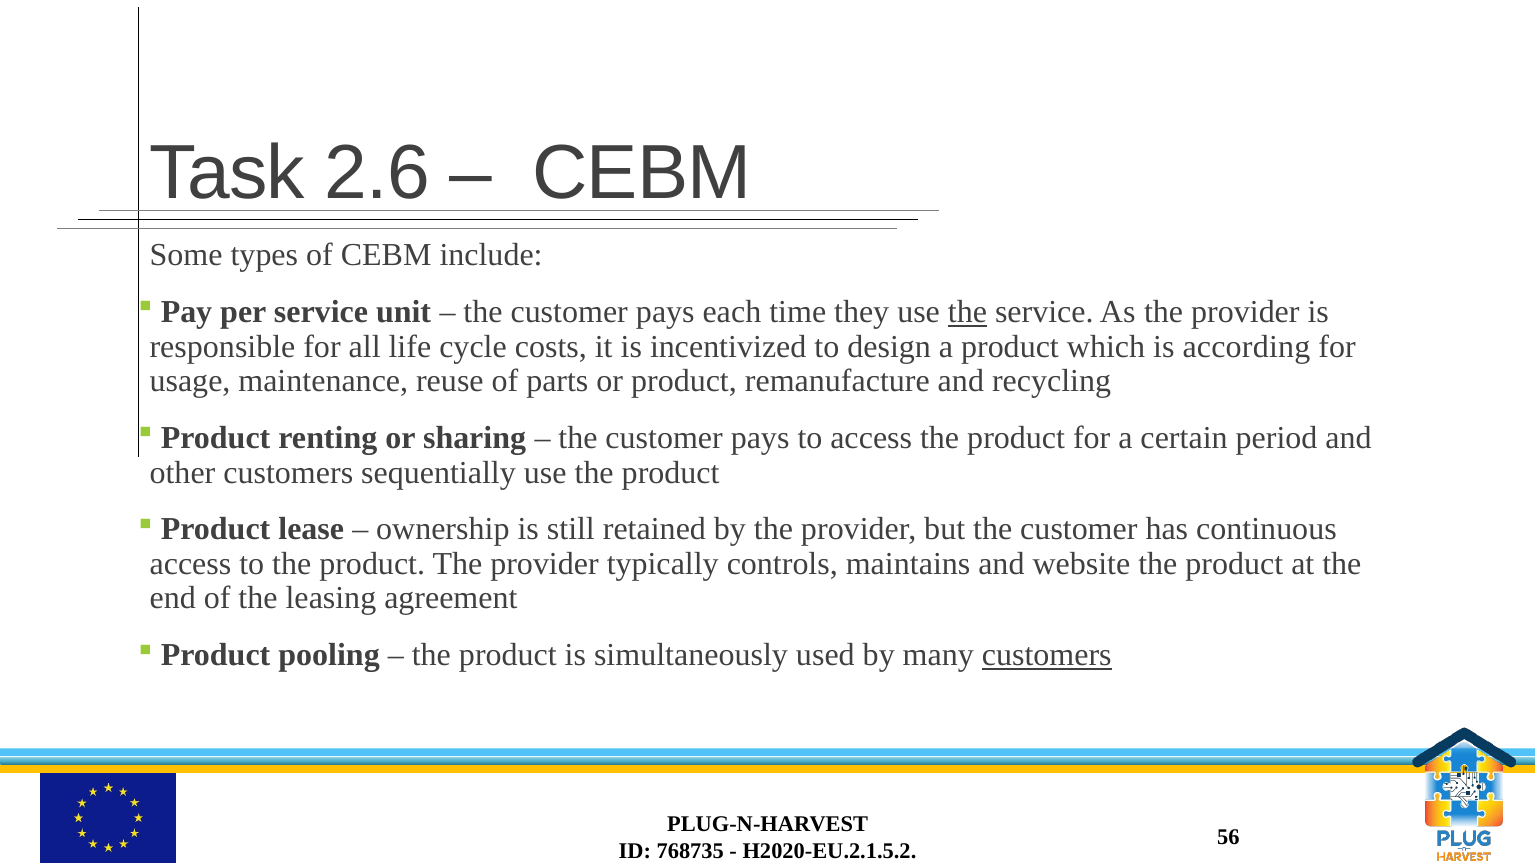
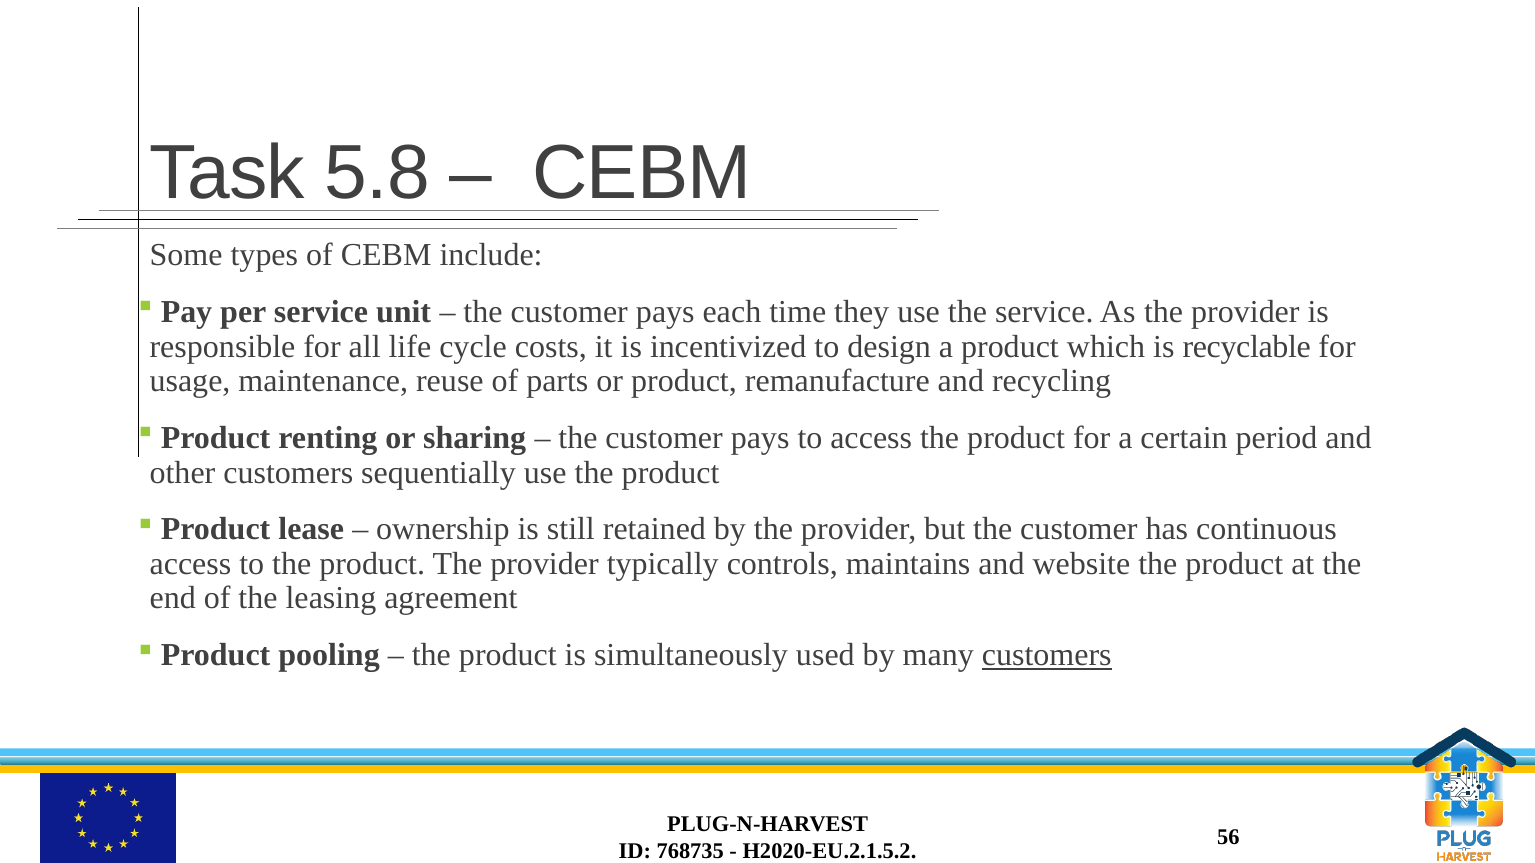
2.6: 2.6 -> 5.8
the at (967, 312) underline: present -> none
according: according -> recyclable
